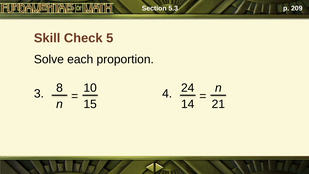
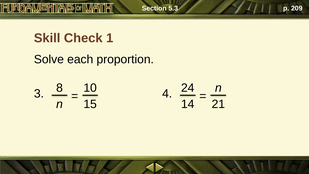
5: 5 -> 1
